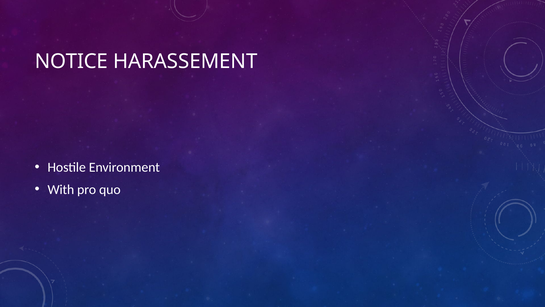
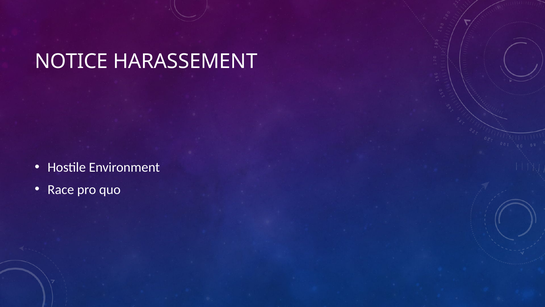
With: With -> Race
